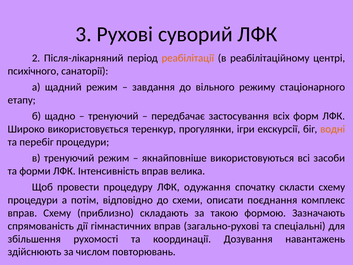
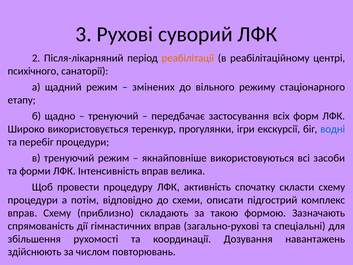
завдання: завдання -> змінених
водні colour: orange -> blue
одужання: одужання -> активність
поєднання: поєднання -> підгострий
